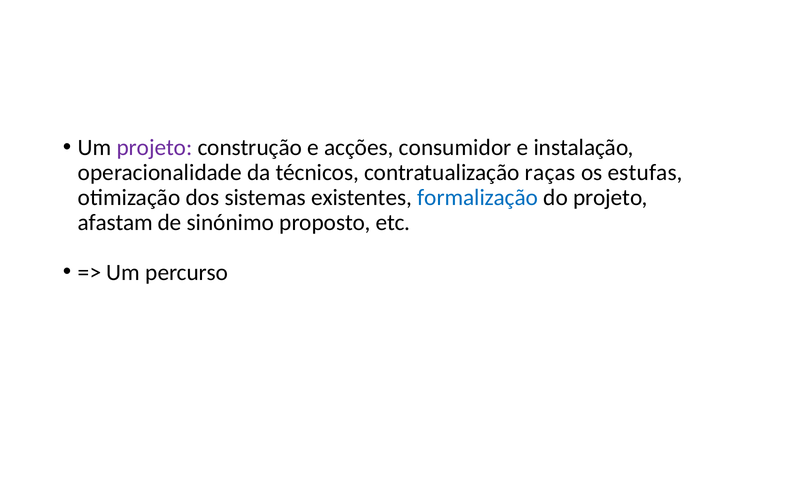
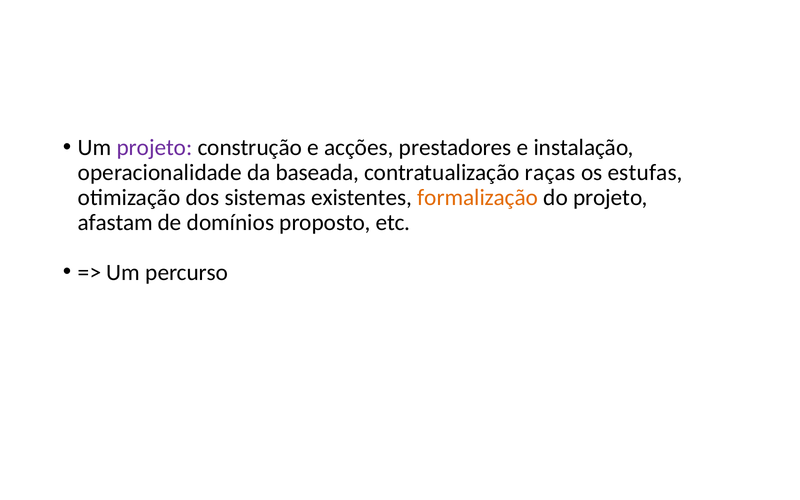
consumidor: consumidor -> prestadores
técnicos: técnicos -> baseada
formalização colour: blue -> orange
sinónimo: sinónimo -> domínios
